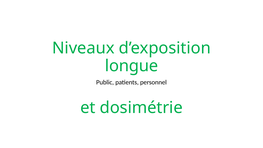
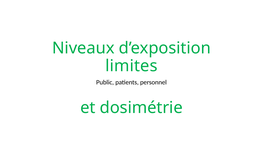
longue: longue -> limites
